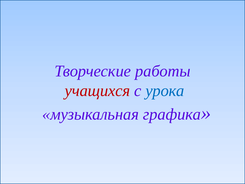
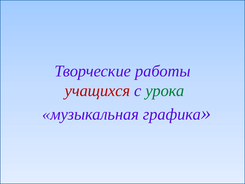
урока colour: blue -> green
